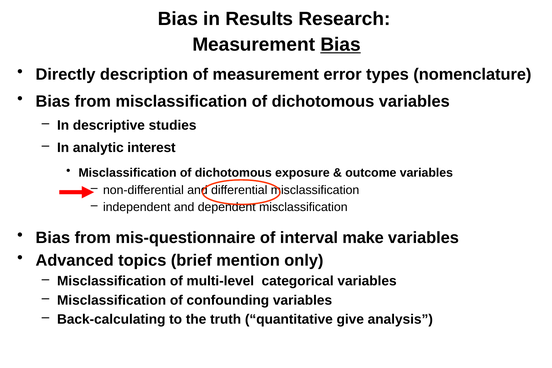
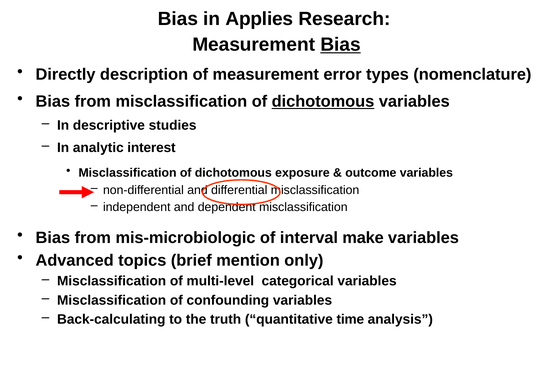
Results: Results -> Applies
dichotomous at (323, 101) underline: none -> present
mis-questionnaire: mis-questionnaire -> mis-microbiologic
give: give -> time
